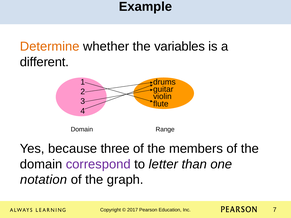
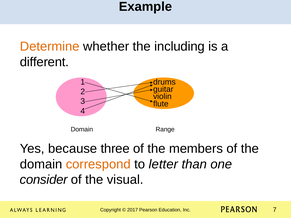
variables: variables -> including
correspond colour: purple -> orange
notation: notation -> consider
graph: graph -> visual
